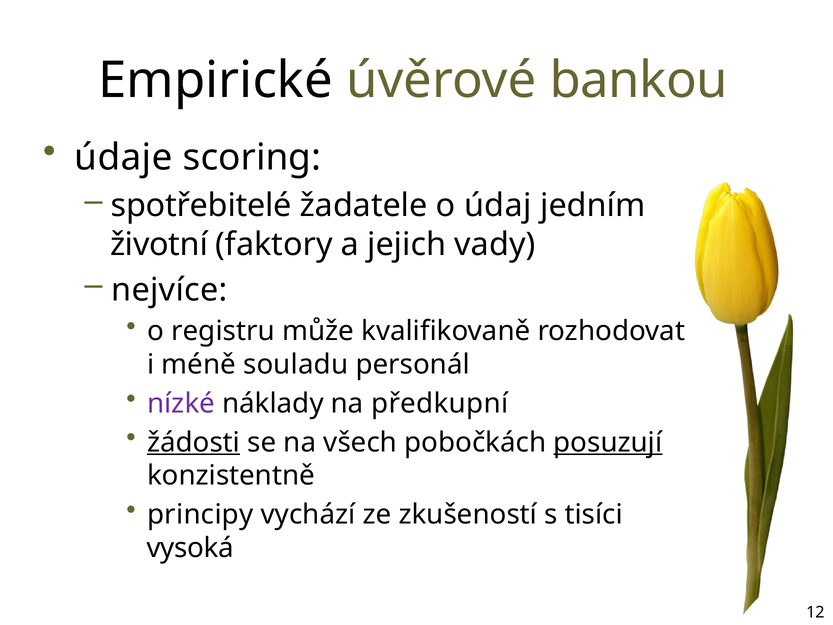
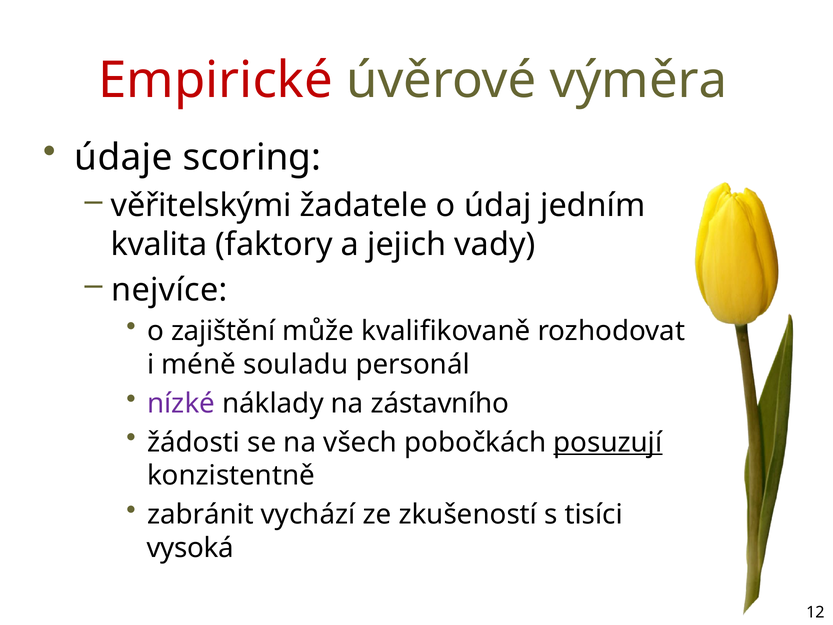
Empirické colour: black -> red
bankou: bankou -> výměra
spotřebitelé: spotřebitelé -> věřitelskými
životní: životní -> kvalita
registru: registru -> zajištění
předkupní: předkupní -> zástavního
žádosti underline: present -> none
principy: principy -> zabránit
